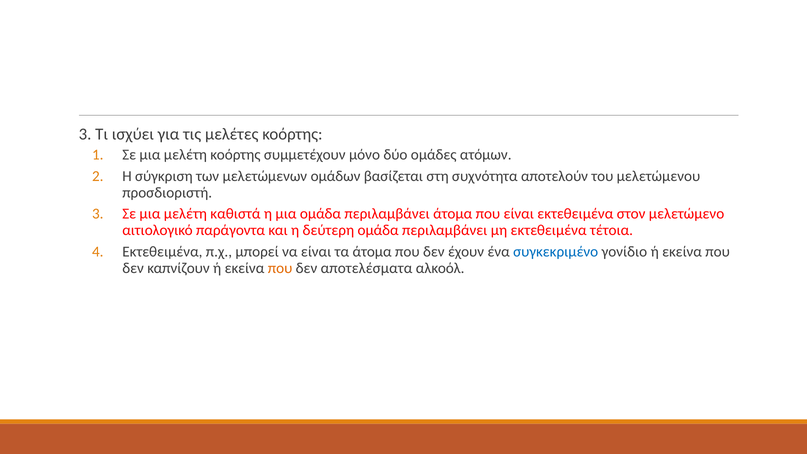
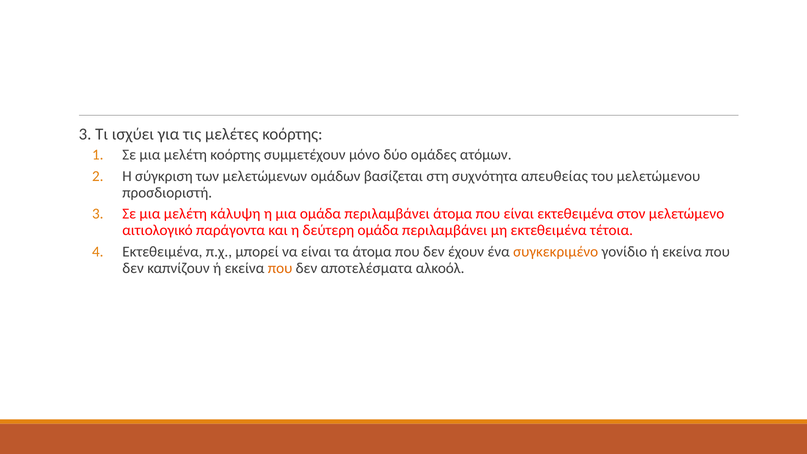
αποτελούν: αποτελούν -> απευθείας
καθιστά: καθιστά -> κάλυψη
συγκεκριμένο colour: blue -> orange
